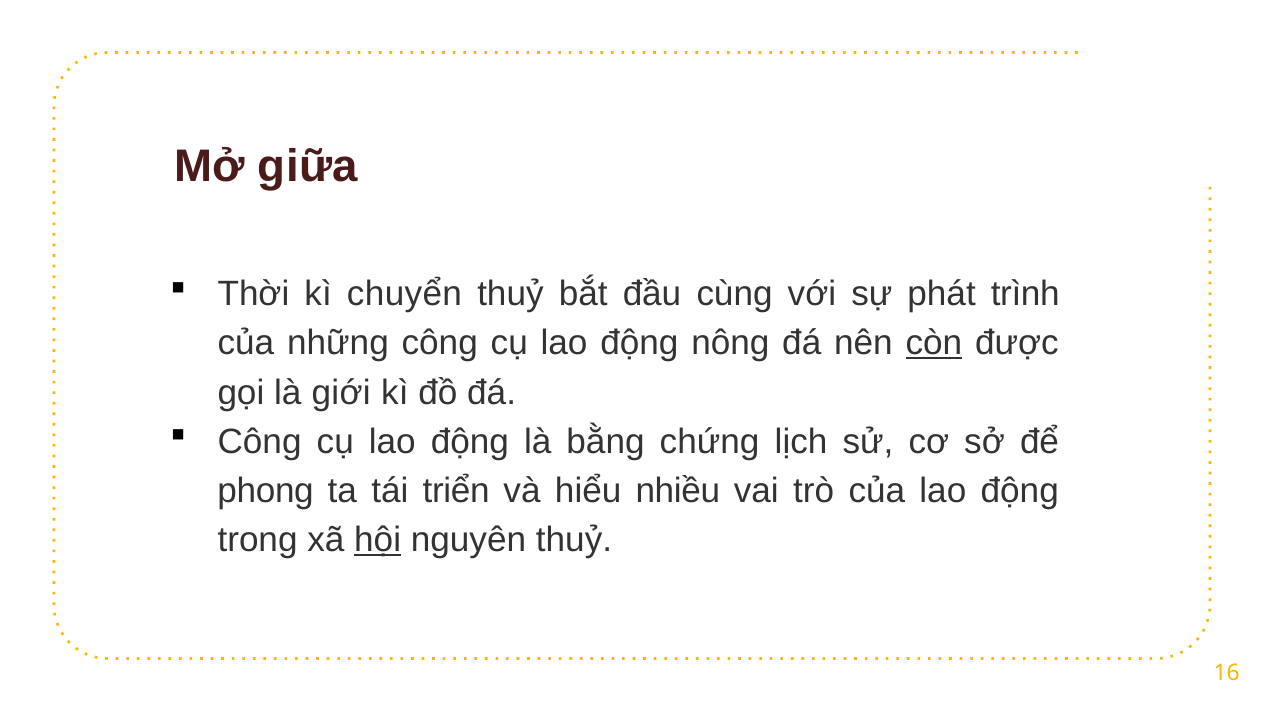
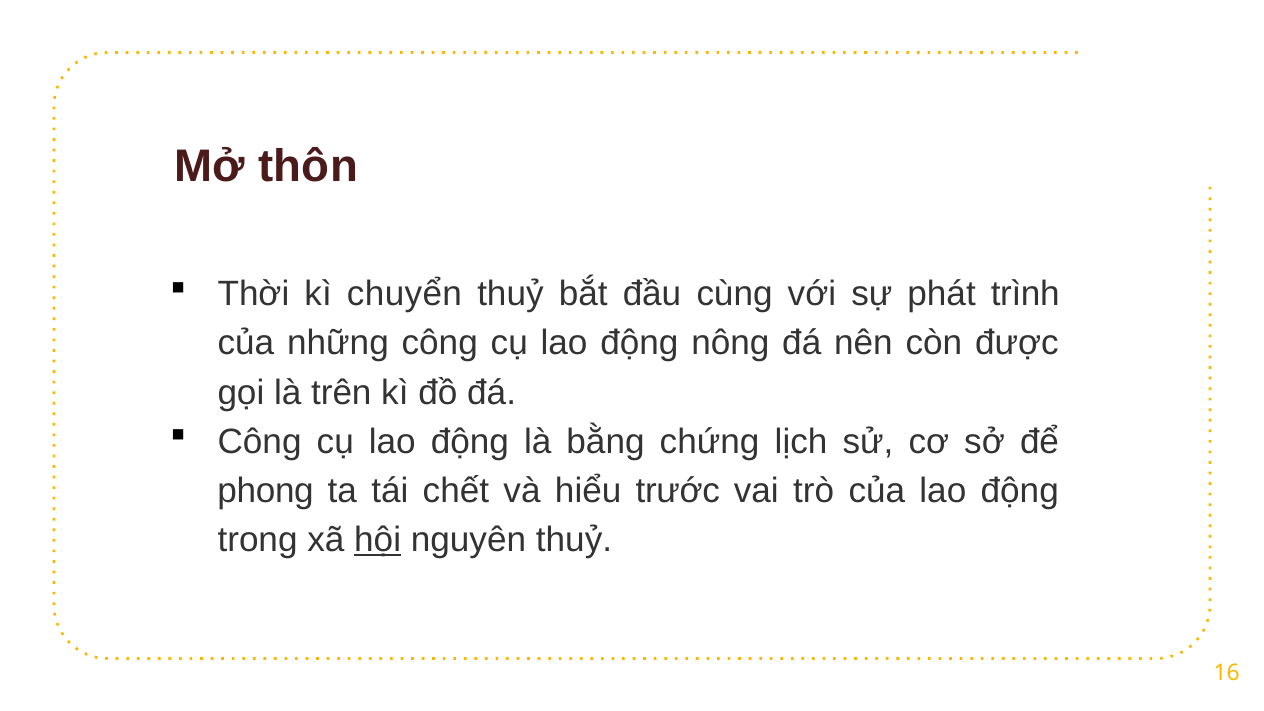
giữa: giữa -> thôn
còn underline: present -> none
giới: giới -> trên
triển: triển -> chết
nhiều: nhiều -> trước
